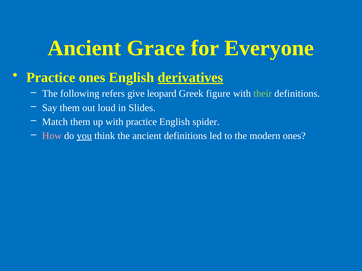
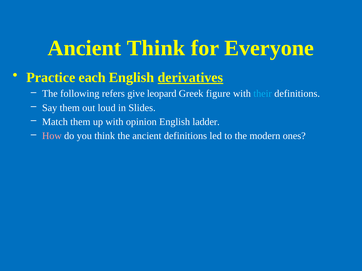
Ancient Grace: Grace -> Think
Practice ones: ones -> each
their colour: light green -> light blue
with practice: practice -> opinion
spider: spider -> ladder
you underline: present -> none
